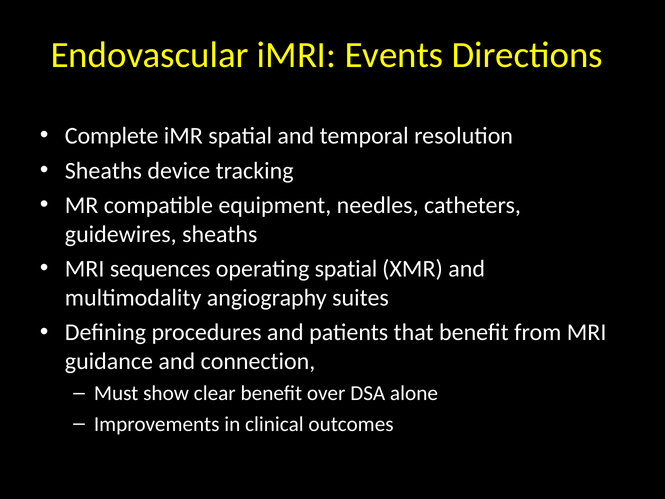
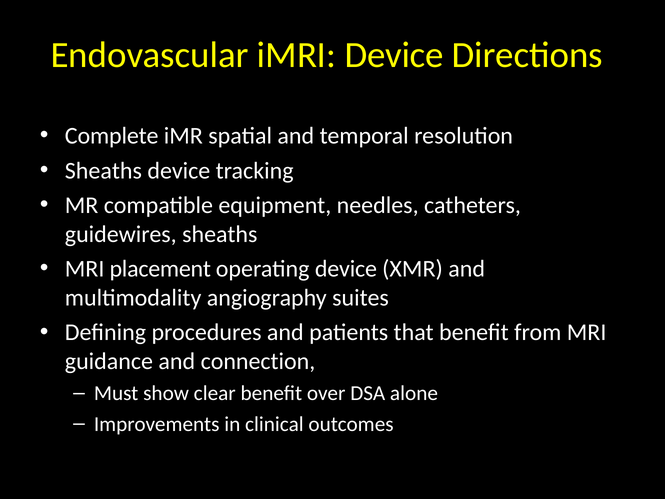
iMRI Events: Events -> Device
sequences: sequences -> placement
operating spatial: spatial -> device
